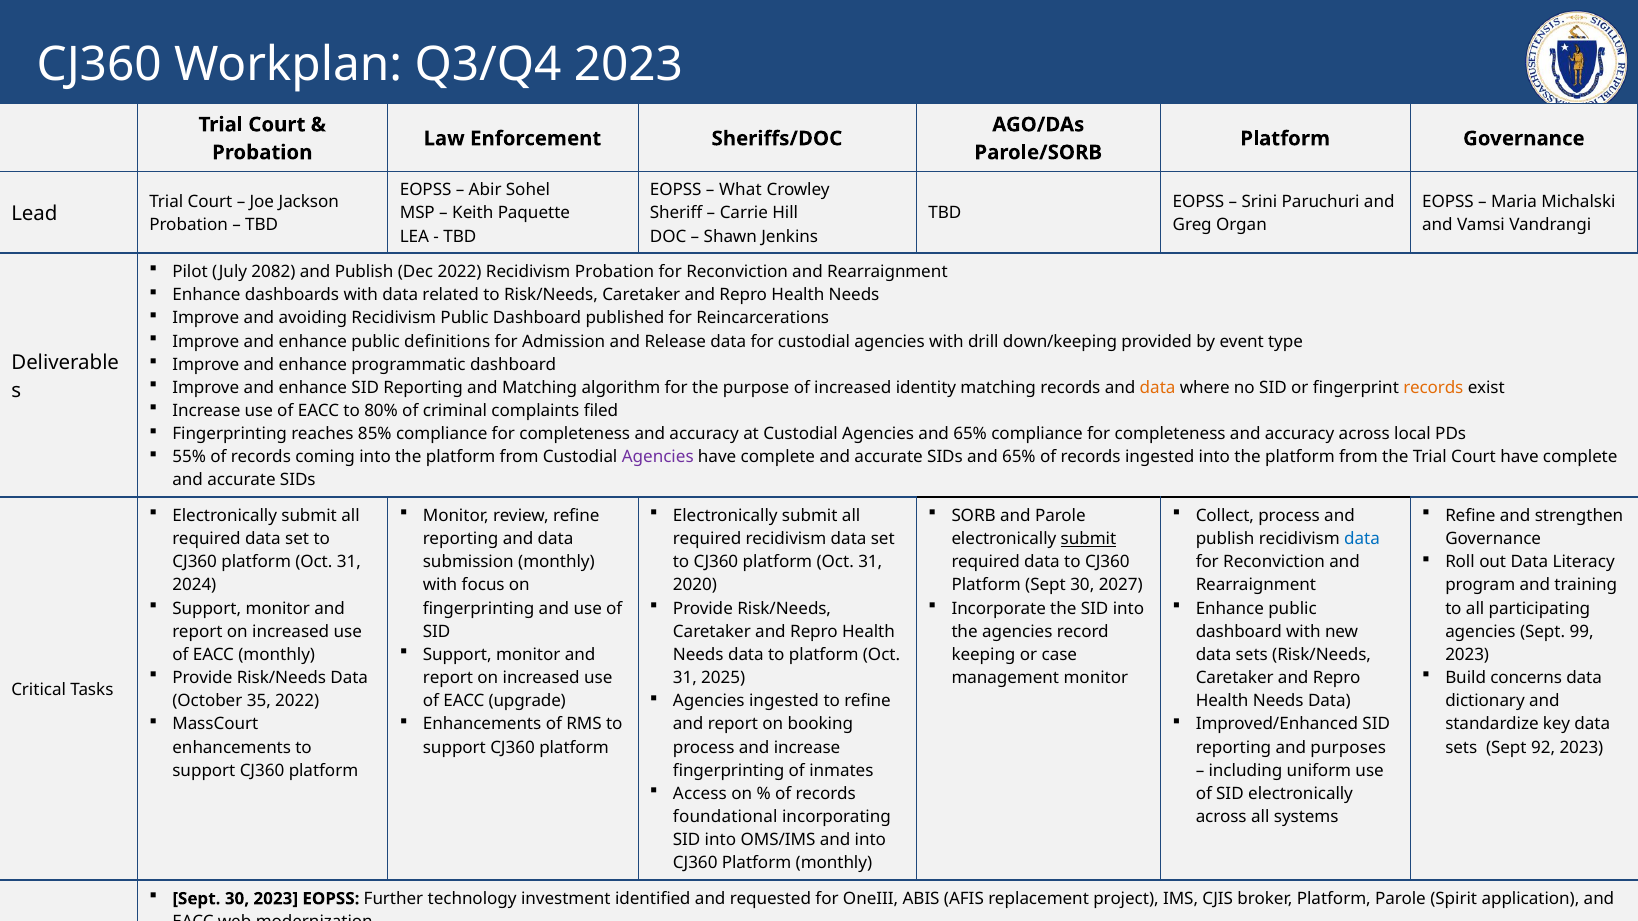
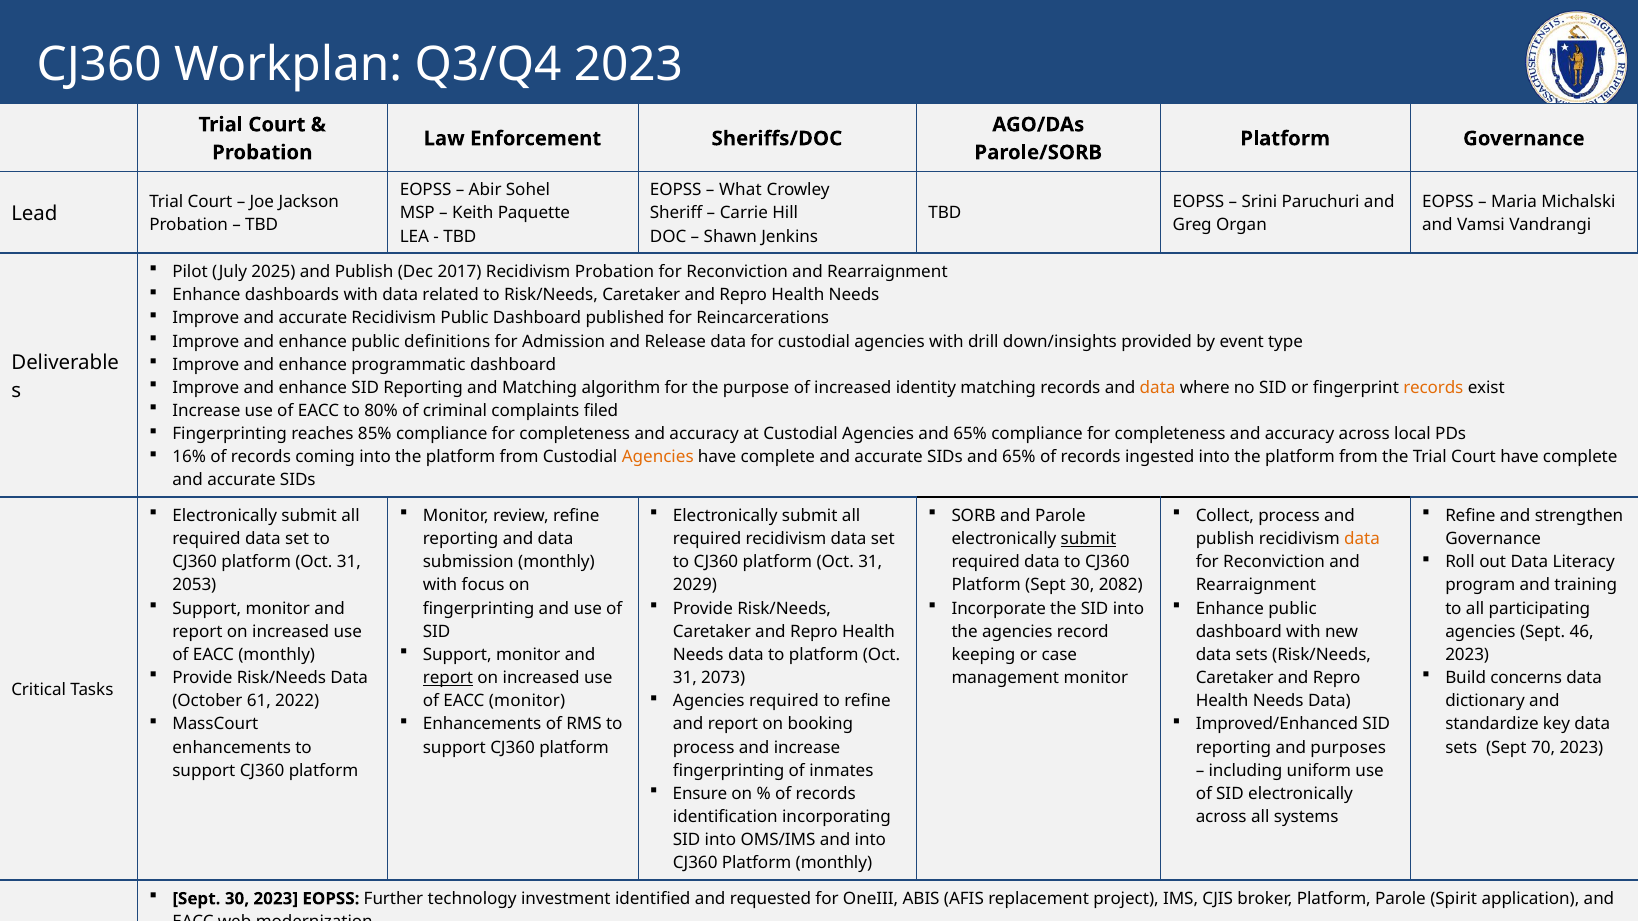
2082: 2082 -> 2025
Dec 2022: 2022 -> 2017
Improve and avoiding: avoiding -> accurate
down/keeping: down/keeping -> down/insights
55%: 55% -> 16%
Agencies at (658, 457) colour: purple -> orange
data at (1362, 539) colour: blue -> orange
2024: 2024 -> 2053
2020: 2020 -> 2029
2027: 2027 -> 2082
99: 99 -> 46
report at (448, 678) underline: none -> present
2025: 2025 -> 2073
Agencies ingested: ingested -> required
35: 35 -> 61
EACC upgrade: upgrade -> monitor
92: 92 -> 70
Access at (700, 794): Access -> Ensure
foundational: foundational -> identification
